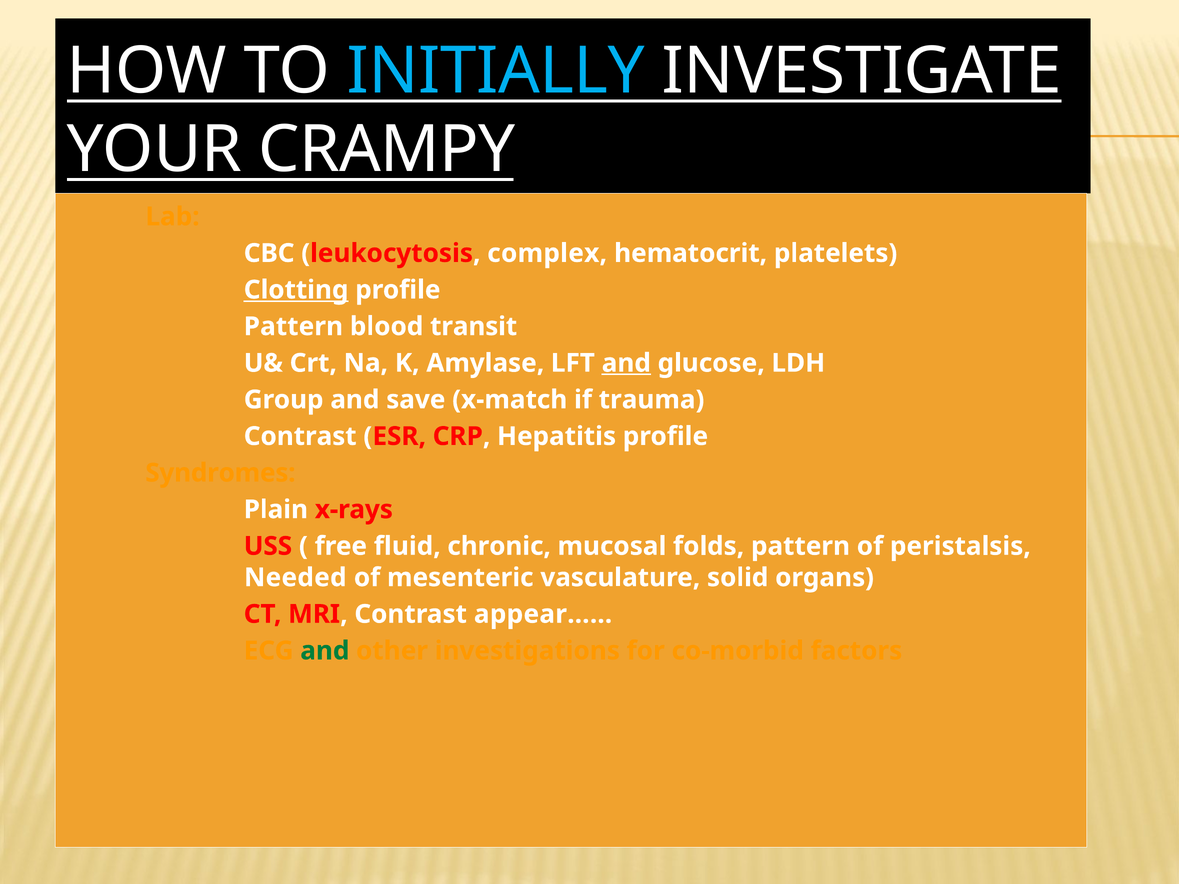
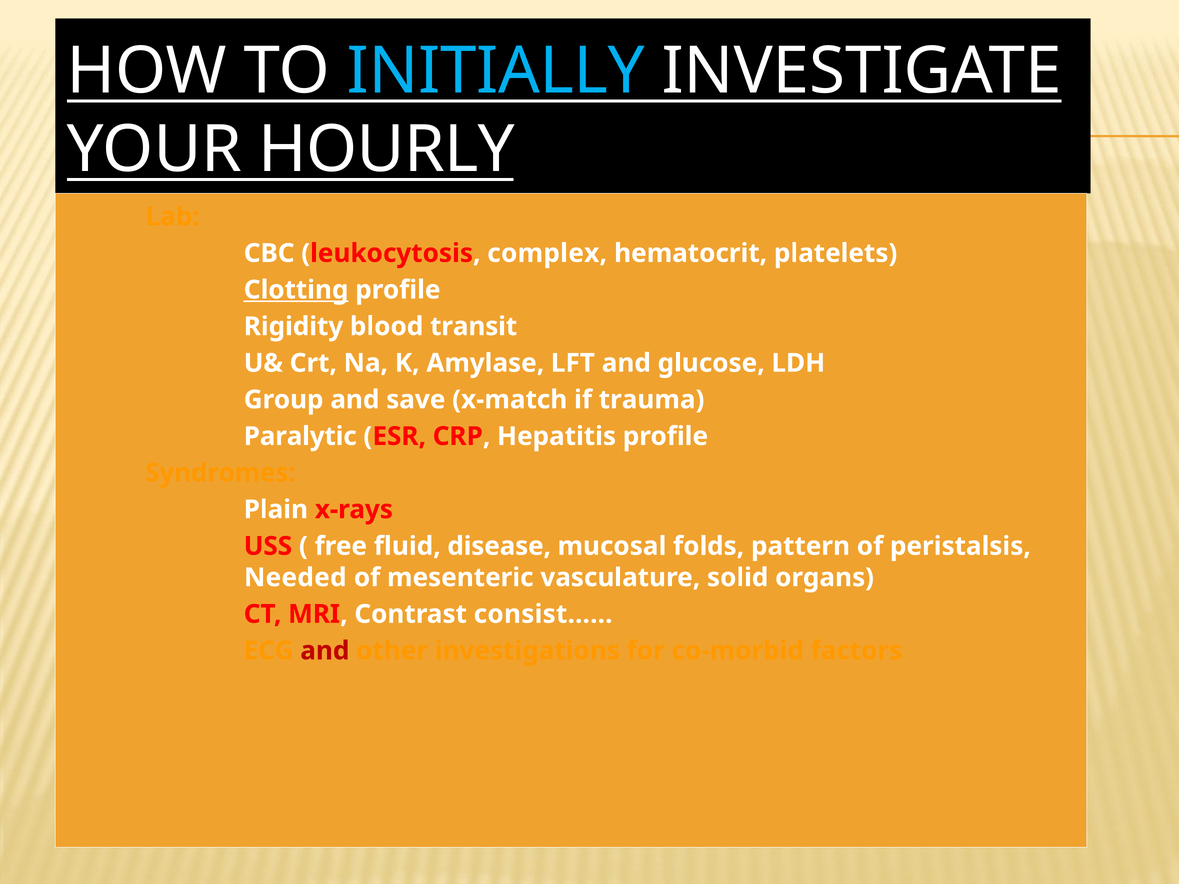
CRAMPY: CRAMPY -> HOURLY
Pattern at (293, 327): Pattern -> Rigidity
and at (626, 363) underline: present -> none
Contrast at (300, 436): Contrast -> Paralytic
chronic: chronic -> disease
appear……: appear…… -> consist……
and at (325, 651) colour: green -> red
